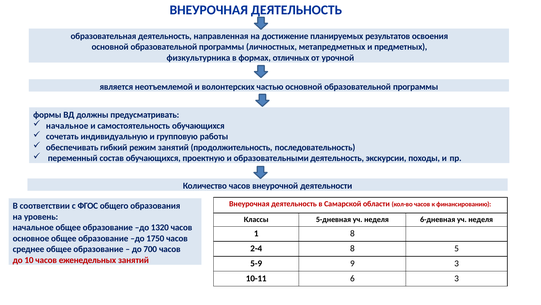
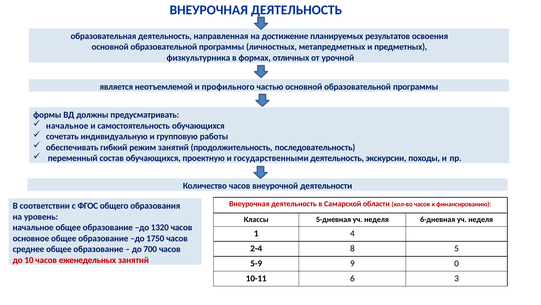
волонтерских: волонтерских -> профильного
образовательными: образовательными -> государственными
1 8: 8 -> 4
9 3: 3 -> 0
